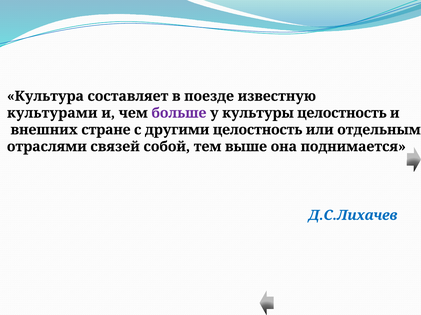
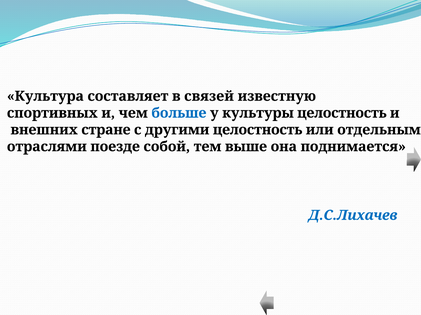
поезде: поезде -> связей
культурами: культурами -> спортивных
больше colour: purple -> blue
связей: связей -> поезде
